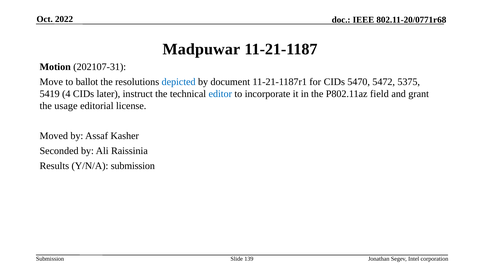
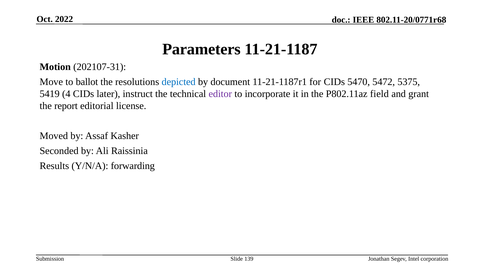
Madpuwar: Madpuwar -> Parameters
editor colour: blue -> purple
usage: usage -> report
Y/N/A submission: submission -> forwarding
